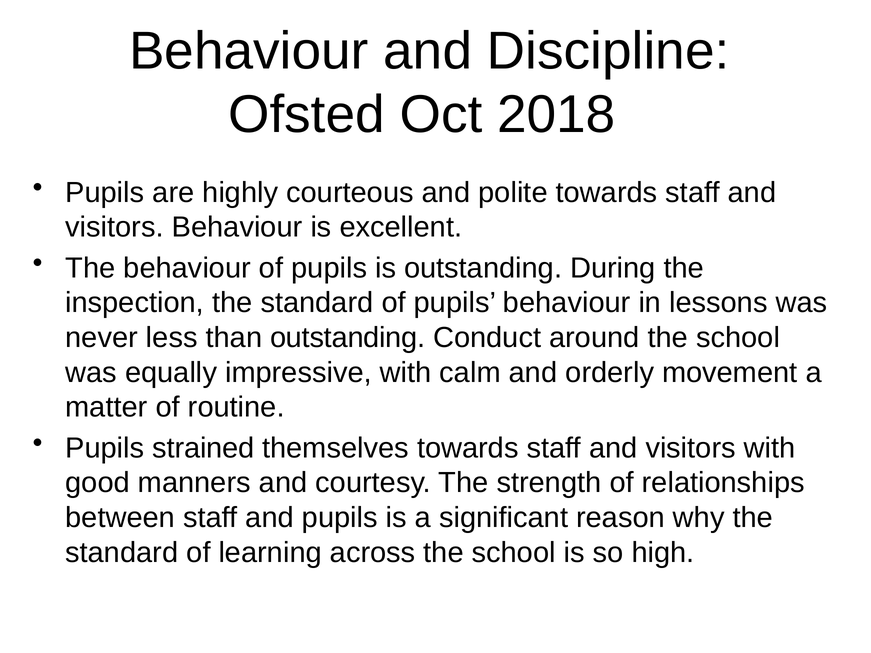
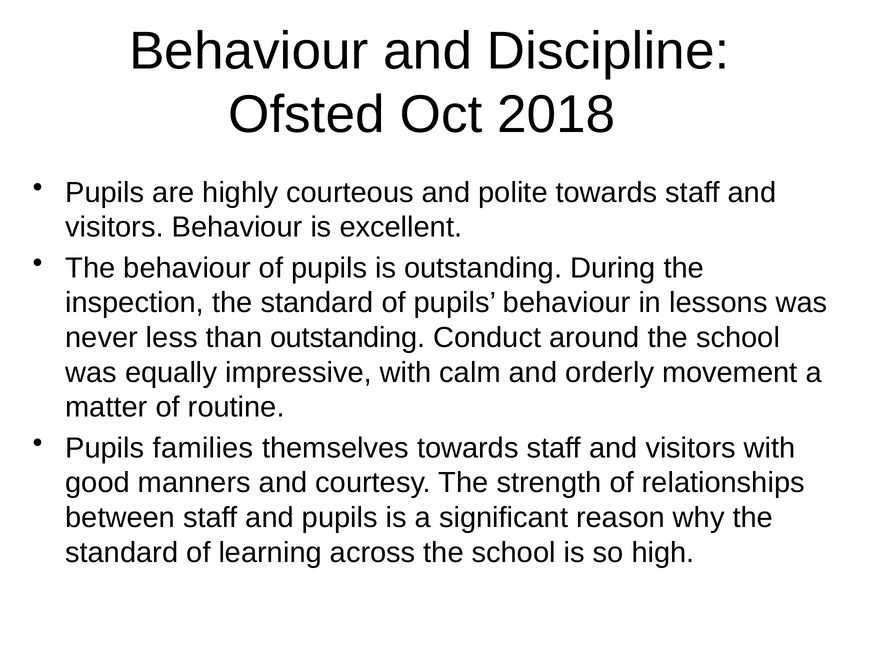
strained: strained -> families
